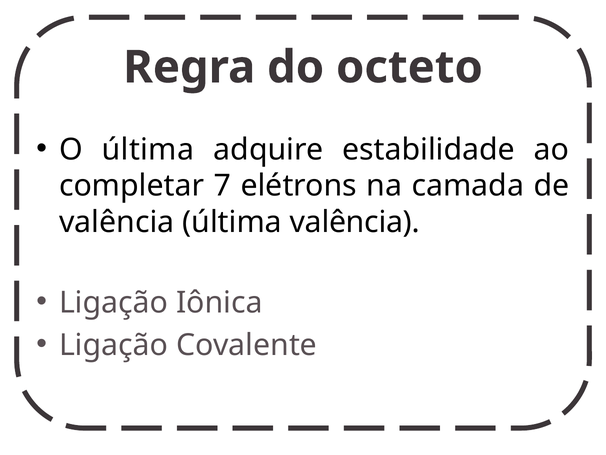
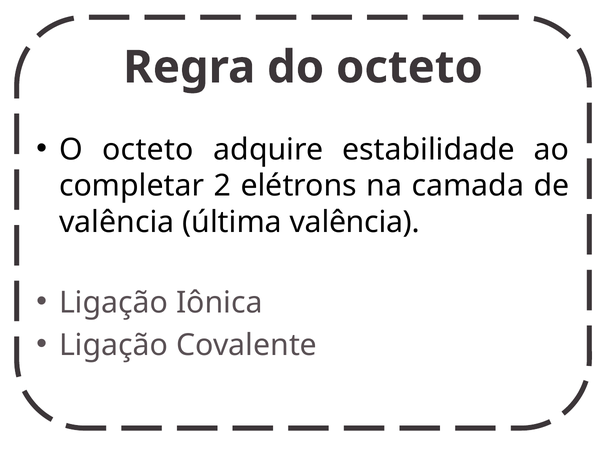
O última: última -> octeto
7: 7 -> 2
